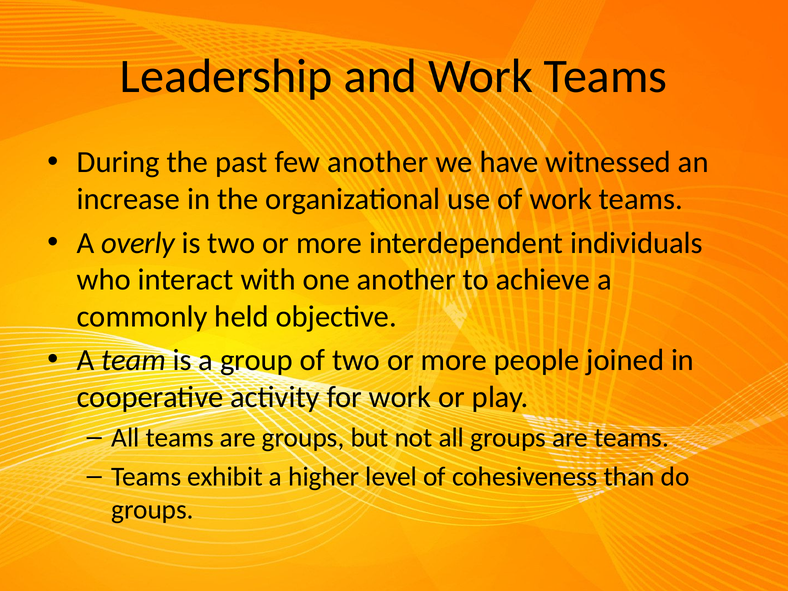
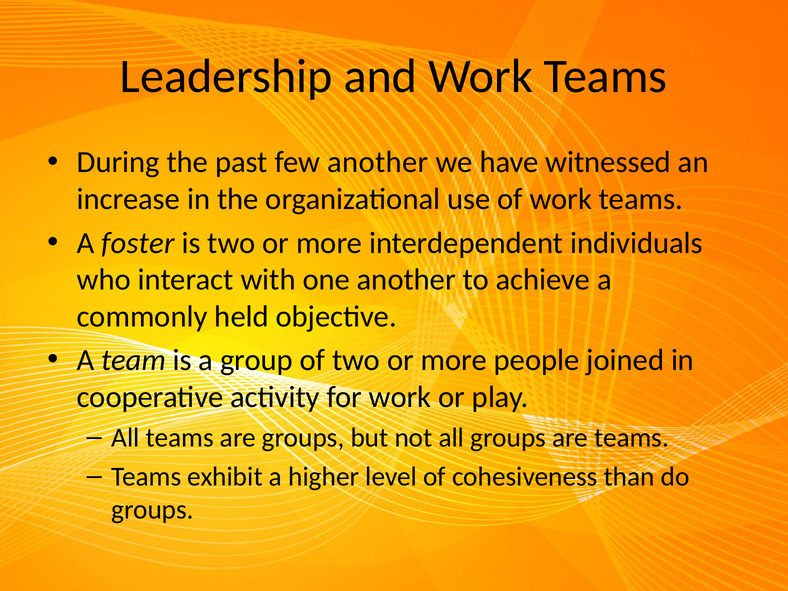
overly: overly -> foster
